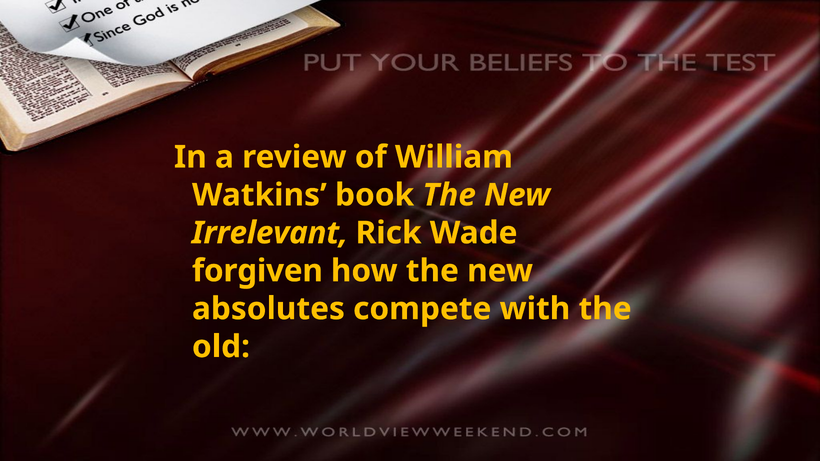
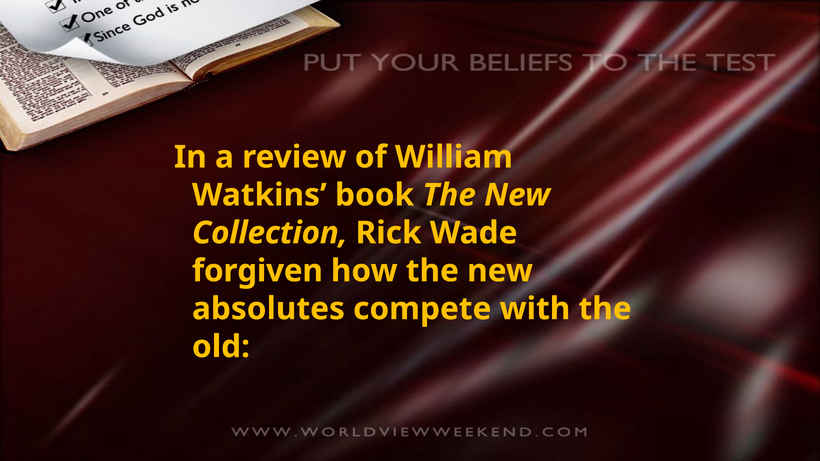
Irrelevant: Irrelevant -> Collection
